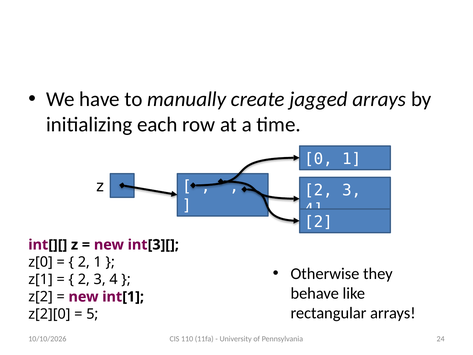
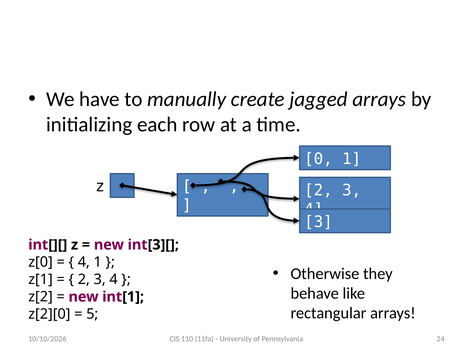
2 at (318, 222): 2 -> 3
2 at (84, 262): 2 -> 4
